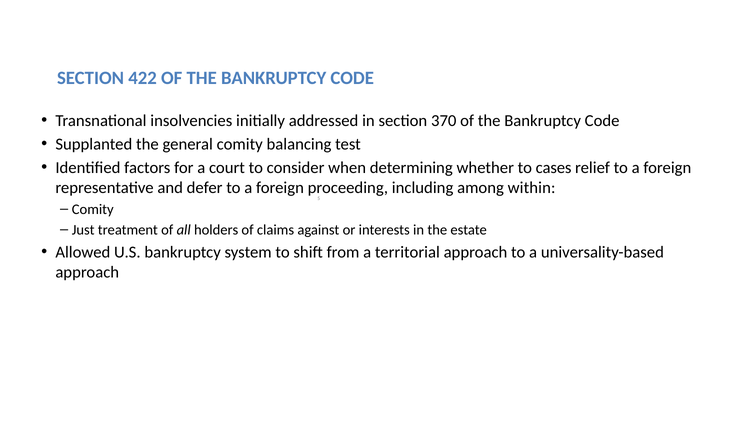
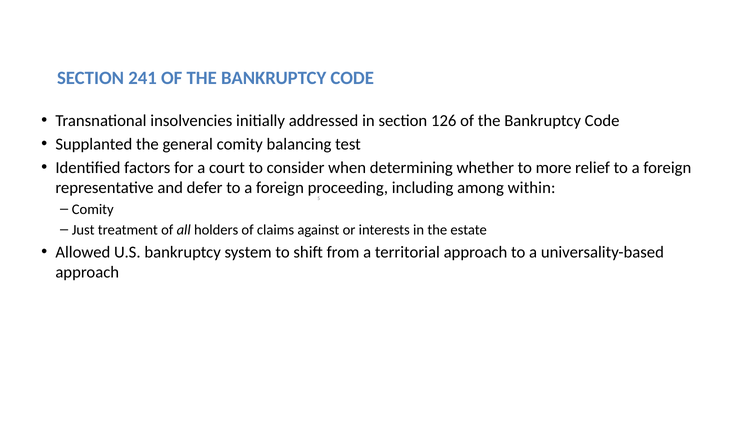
422: 422 -> 241
370: 370 -> 126
cases: cases -> more
